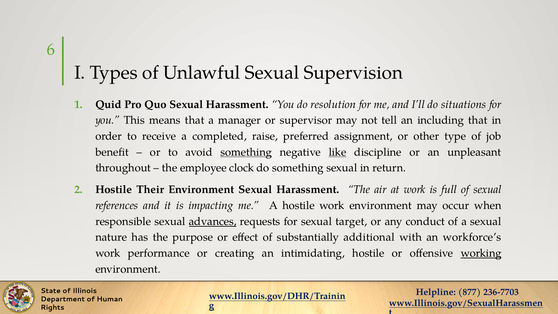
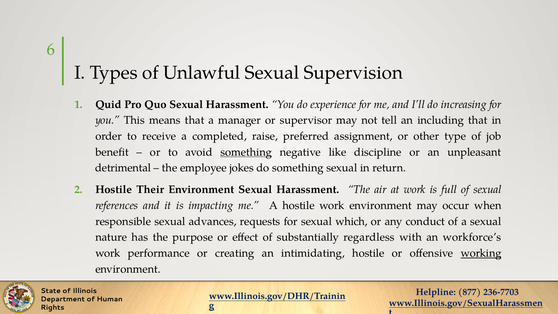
resolution: resolution -> experience
situations: situations -> increasing
like underline: present -> none
throughout: throughout -> detrimental
clock: clock -> jokes
advances underline: present -> none
target: target -> which
additional: additional -> regardless
